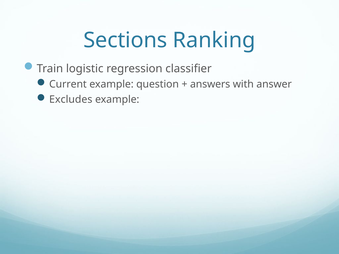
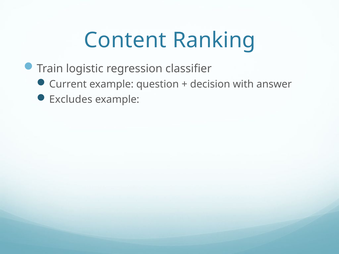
Sections: Sections -> Content
answers: answers -> decision
